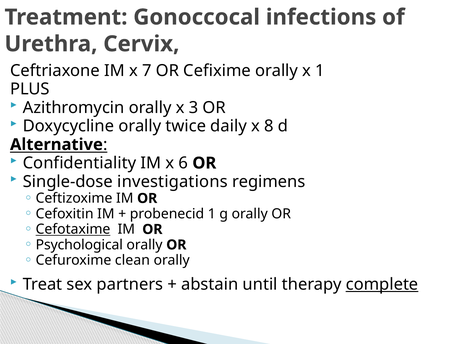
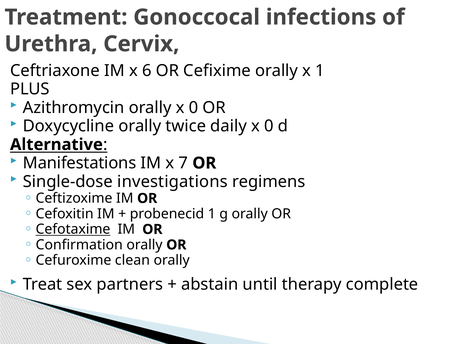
7: 7 -> 6
orally x 3: 3 -> 0
daily x 8: 8 -> 0
Confidentiality: Confidentiality -> Manifestations
6: 6 -> 7
Psychological: Psychological -> Confirmation
complete underline: present -> none
